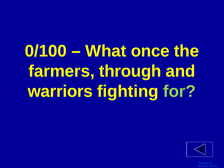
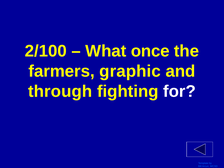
0/100: 0/100 -> 2/100
through: through -> graphic
warriors: warriors -> through
for colour: light green -> white
